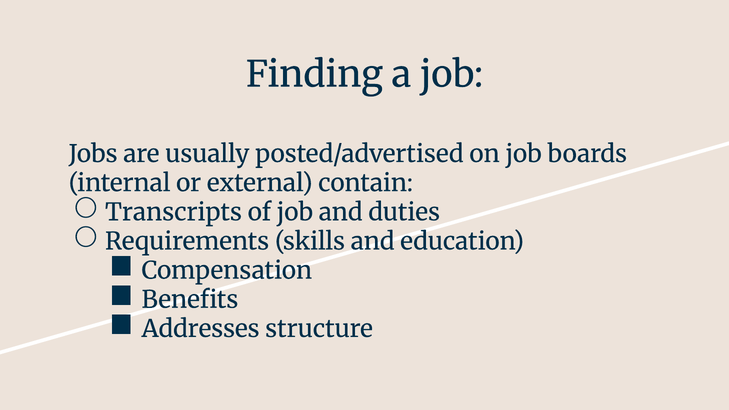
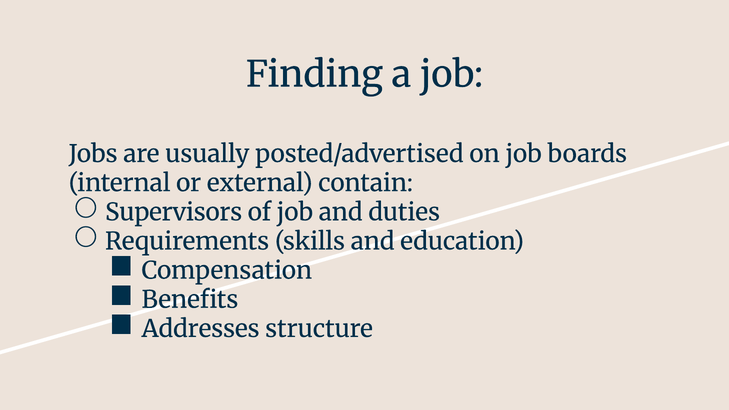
Transcripts: Transcripts -> Supervisors
